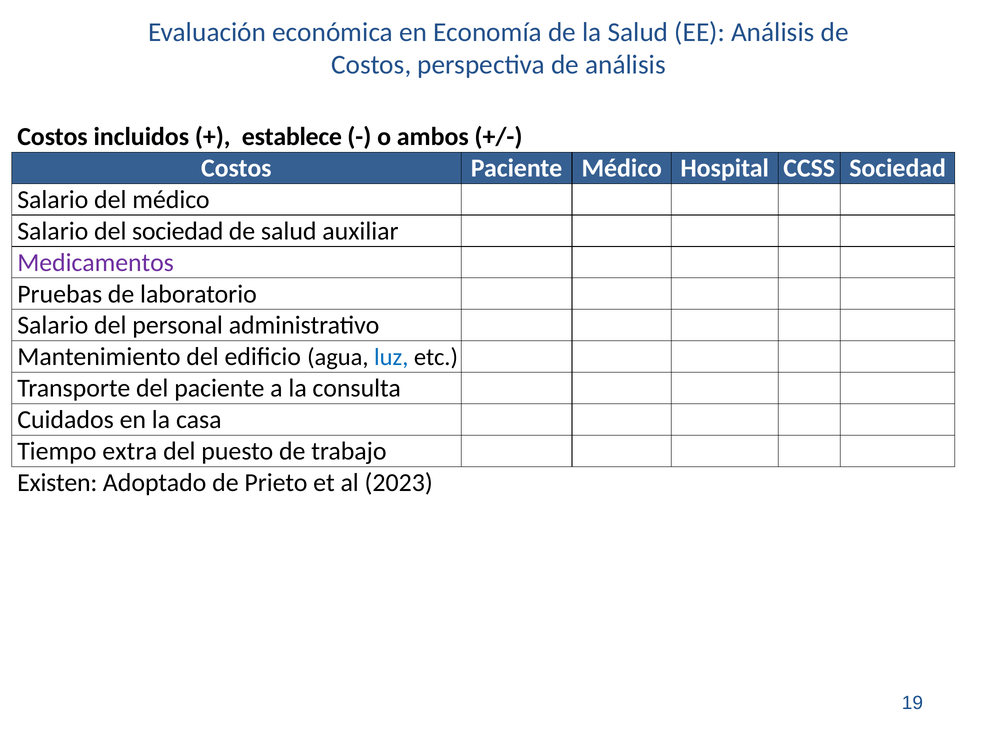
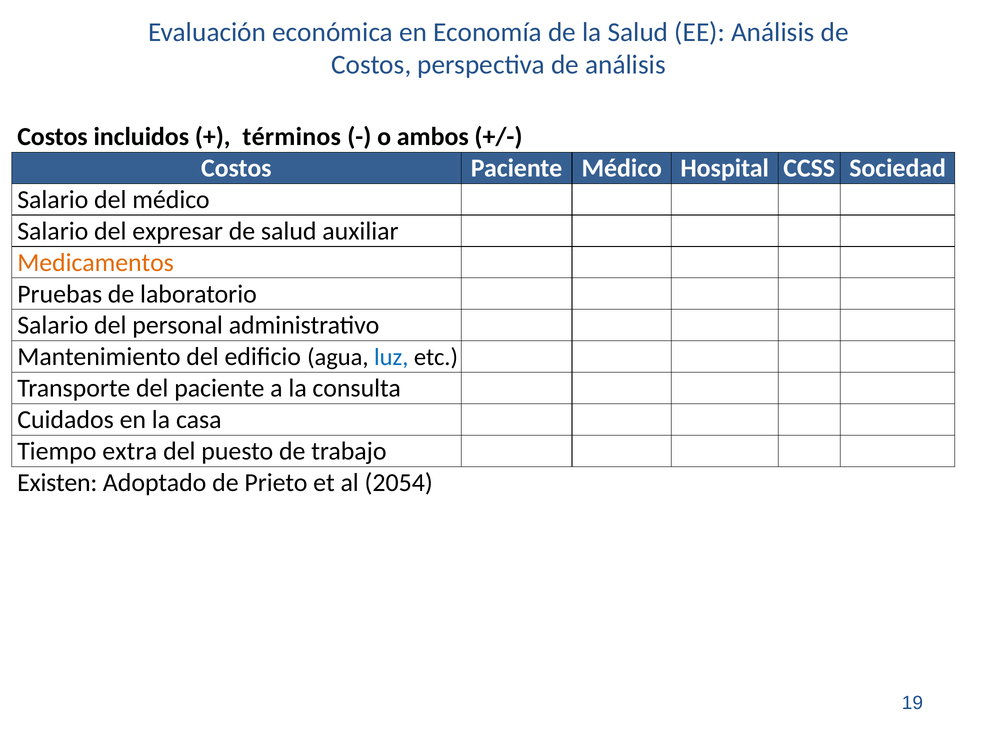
establece: establece -> términos
del sociedad: sociedad -> expresar
Medicamentos colour: purple -> orange
2023: 2023 -> 2054
